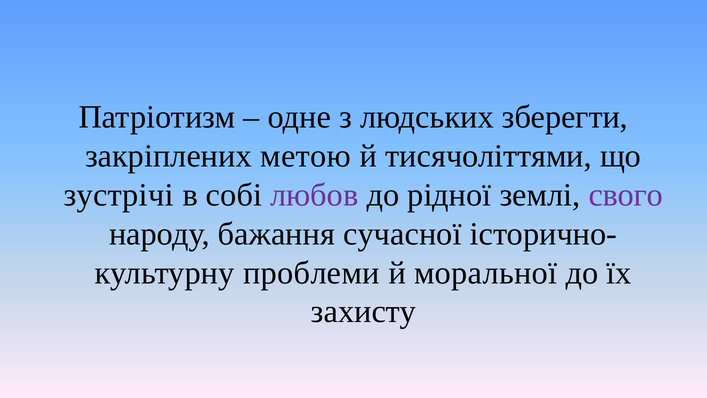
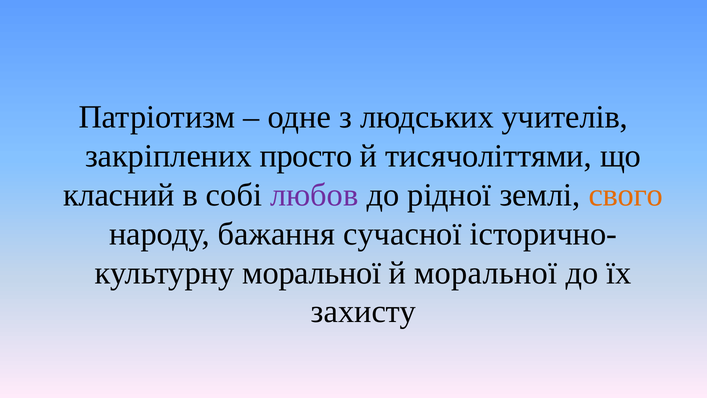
зберегти: зберегти -> учителів
метою: метою -> просто
зустрічі: зустрічі -> класний
свого colour: purple -> orange
проблеми at (311, 273): проблеми -> моральної
